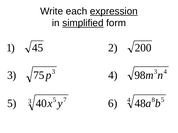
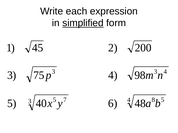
expression underline: present -> none
